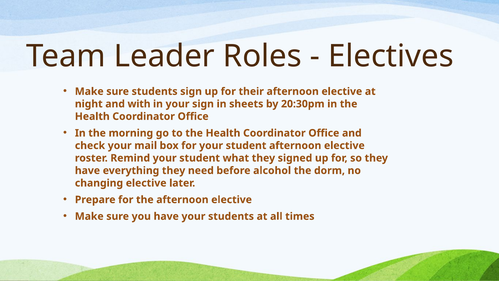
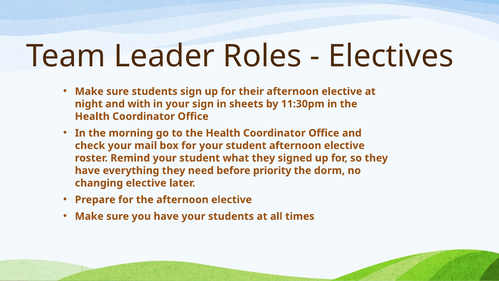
20:30pm: 20:30pm -> 11:30pm
alcohol: alcohol -> priority
